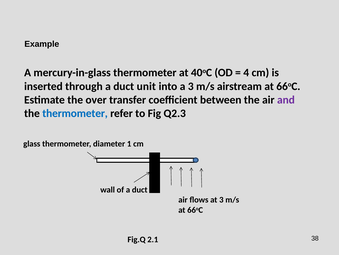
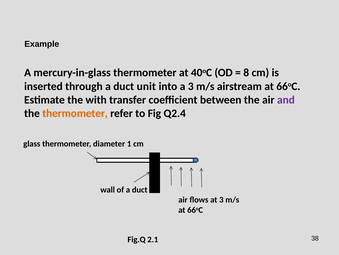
4: 4 -> 8
over: over -> with
thermometer at (75, 113) colour: blue -> orange
Q2.3: Q2.3 -> Q2.4
